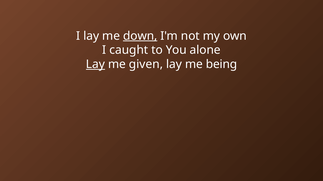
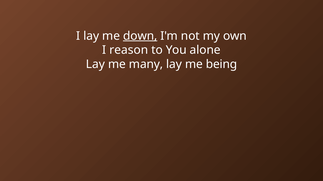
caught: caught -> reason
Lay at (95, 65) underline: present -> none
given: given -> many
